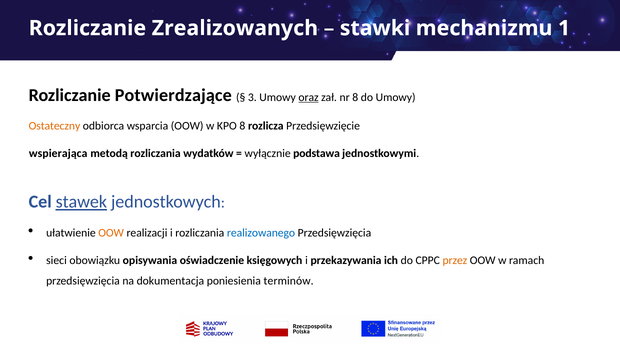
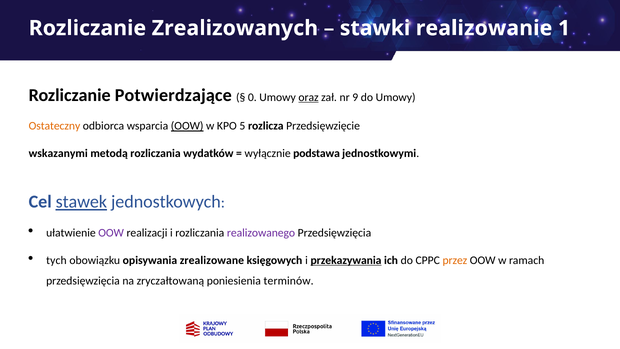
mechanizmu: mechanizmu -> realizowanie
3: 3 -> 0
nr 8: 8 -> 9
OOW at (187, 126) underline: none -> present
KPO 8: 8 -> 5
wspierająca: wspierająca -> wskazanymi
OOW at (111, 233) colour: orange -> purple
realizowanego colour: blue -> purple
sieci: sieci -> tych
oświadczenie: oświadczenie -> zrealizowane
przekazywania underline: none -> present
dokumentacja: dokumentacja -> zryczałtowaną
